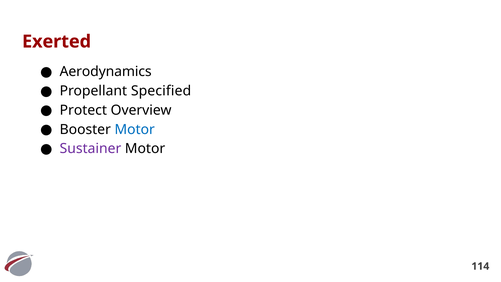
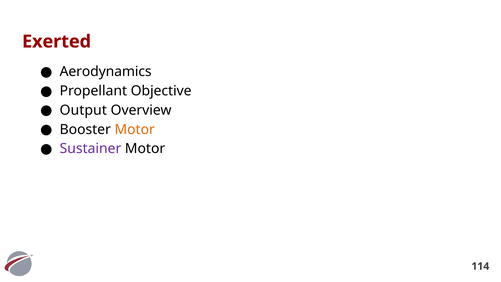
Specified: Specified -> Objective
Protect: Protect -> Output
Motor at (135, 129) colour: blue -> orange
